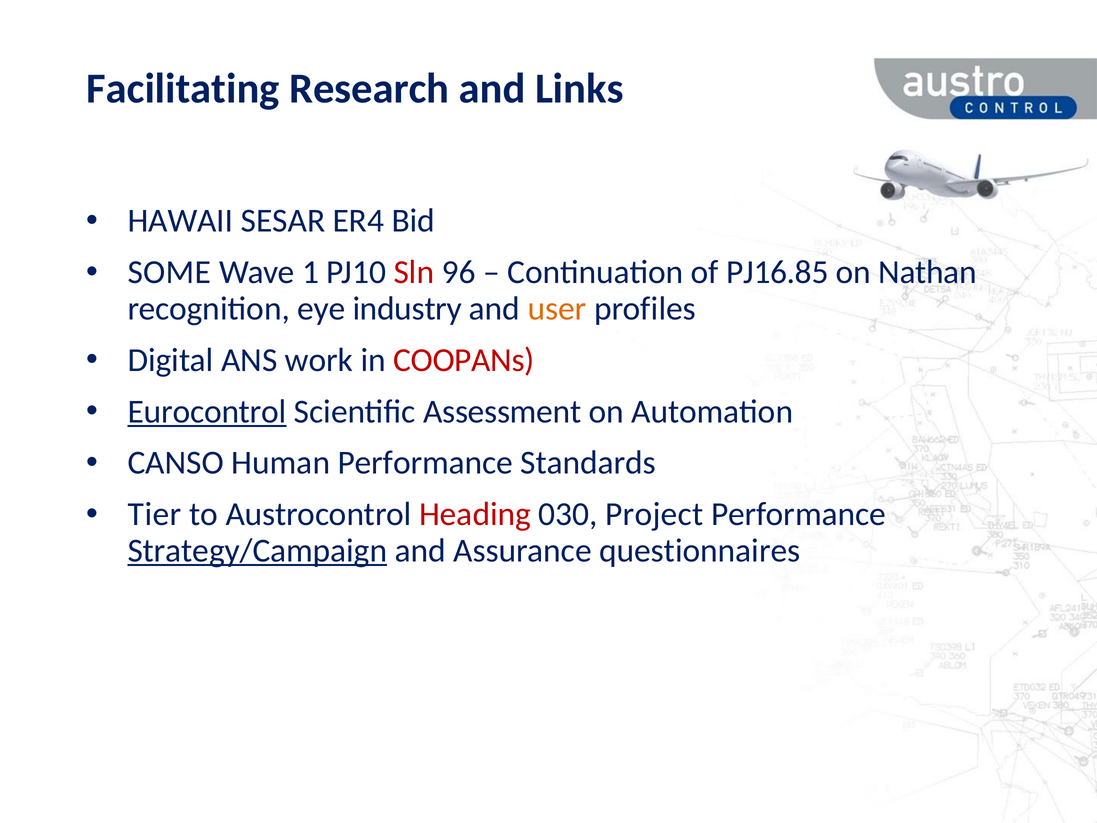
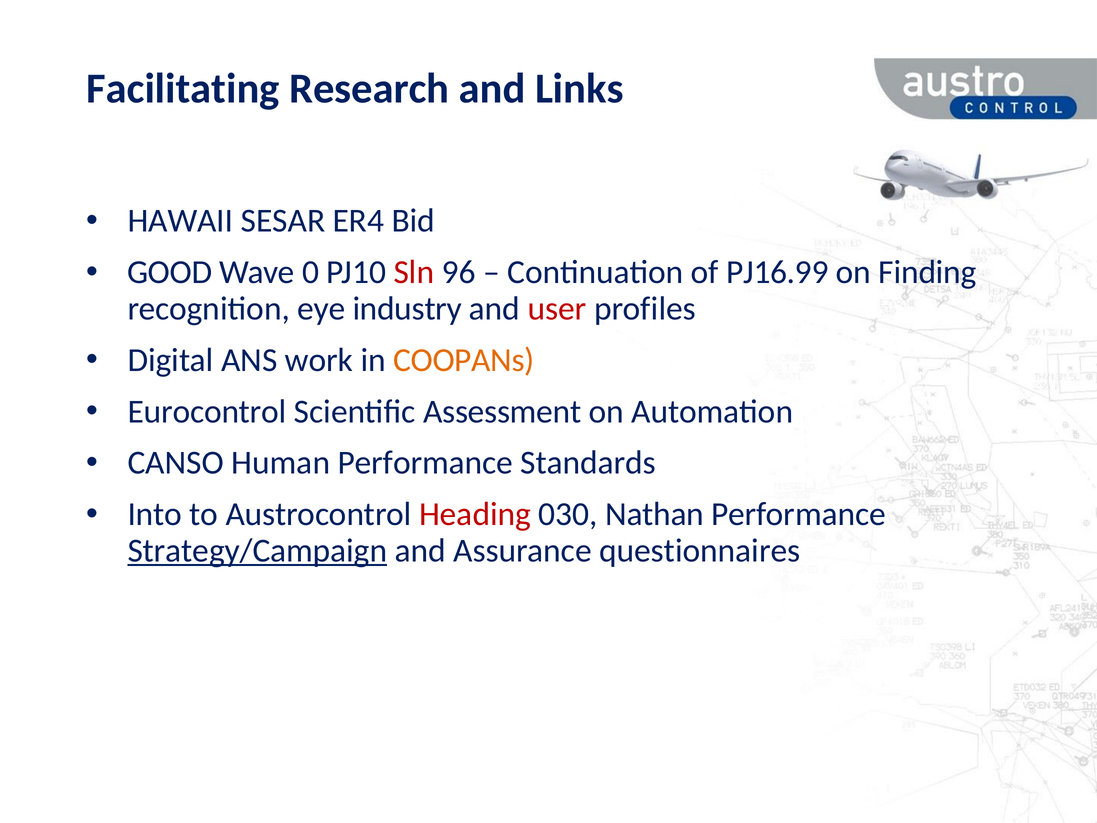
SOME: SOME -> GOOD
1: 1 -> 0
PJ16.85: PJ16.85 -> PJ16.99
Nathan: Nathan -> Finding
user colour: orange -> red
COOPANs colour: red -> orange
Eurocontrol underline: present -> none
Tier: Tier -> Into
Project: Project -> Nathan
